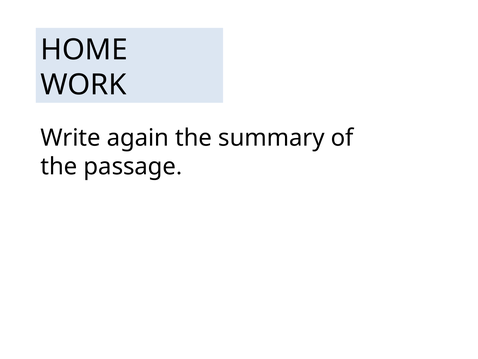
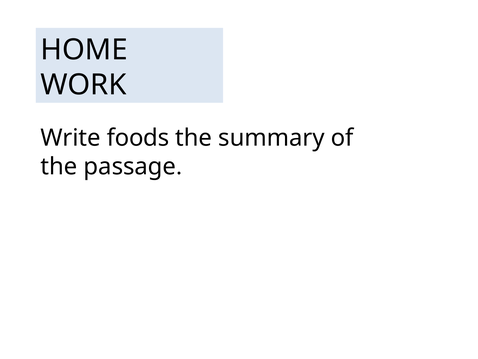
again: again -> foods
